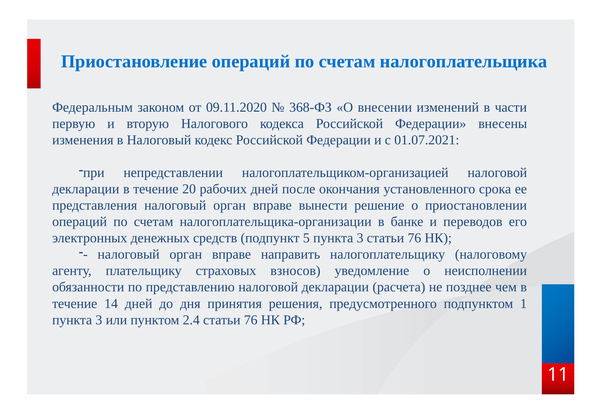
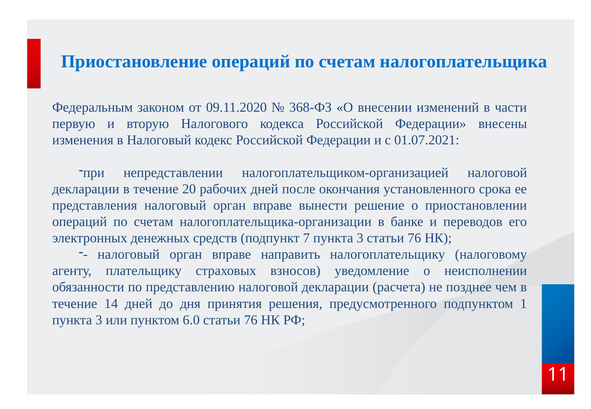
5: 5 -> 7
2.4: 2.4 -> 6.0
